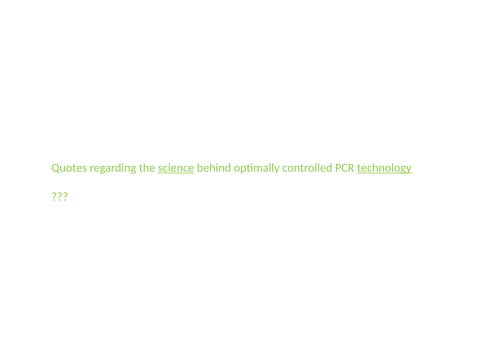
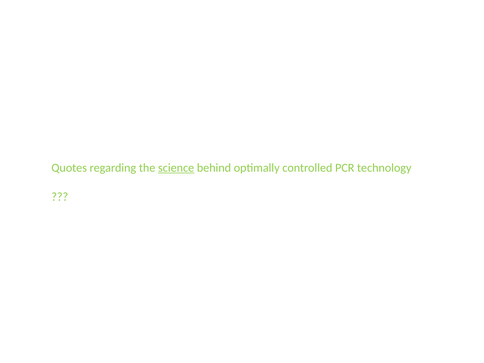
technology underline: present -> none
